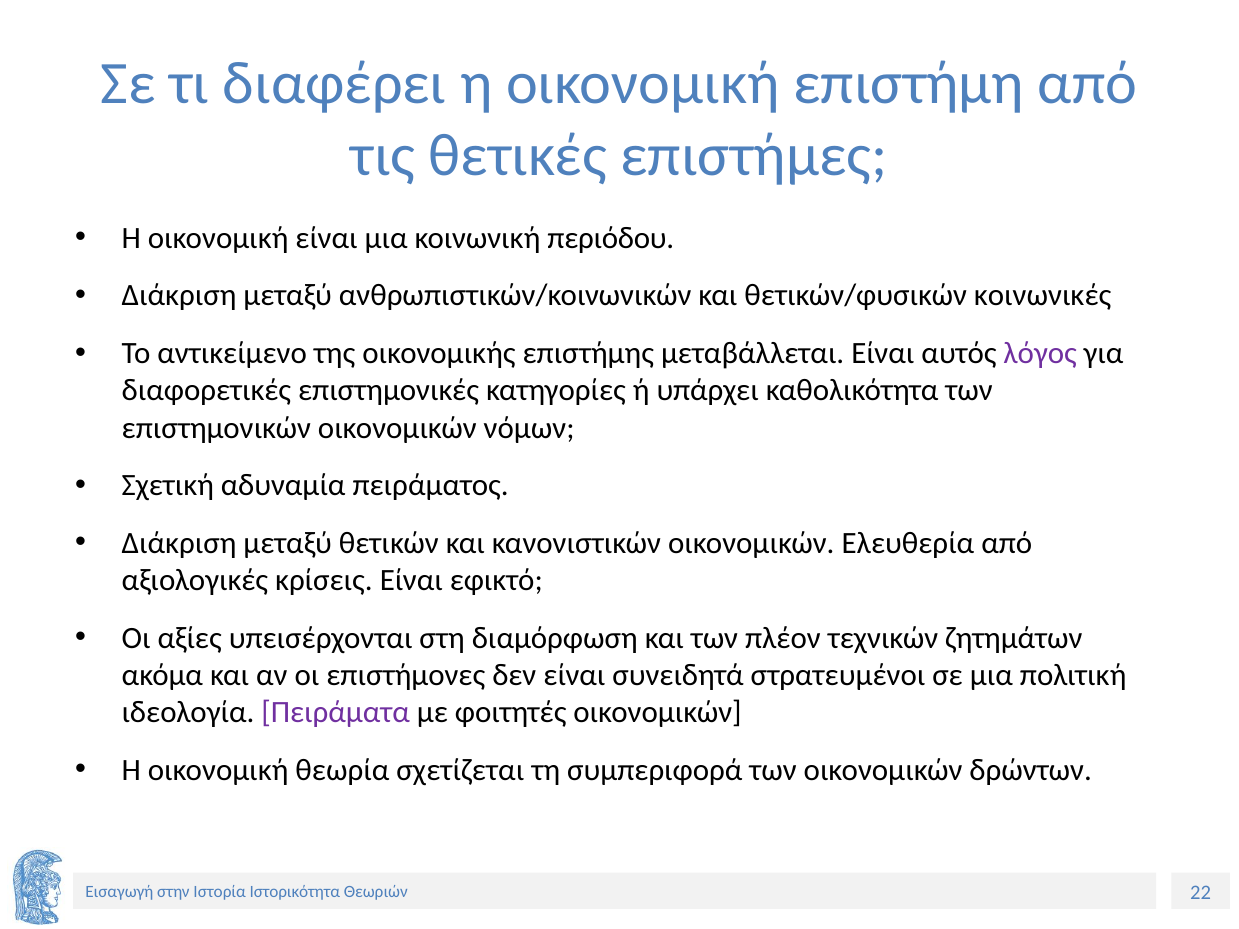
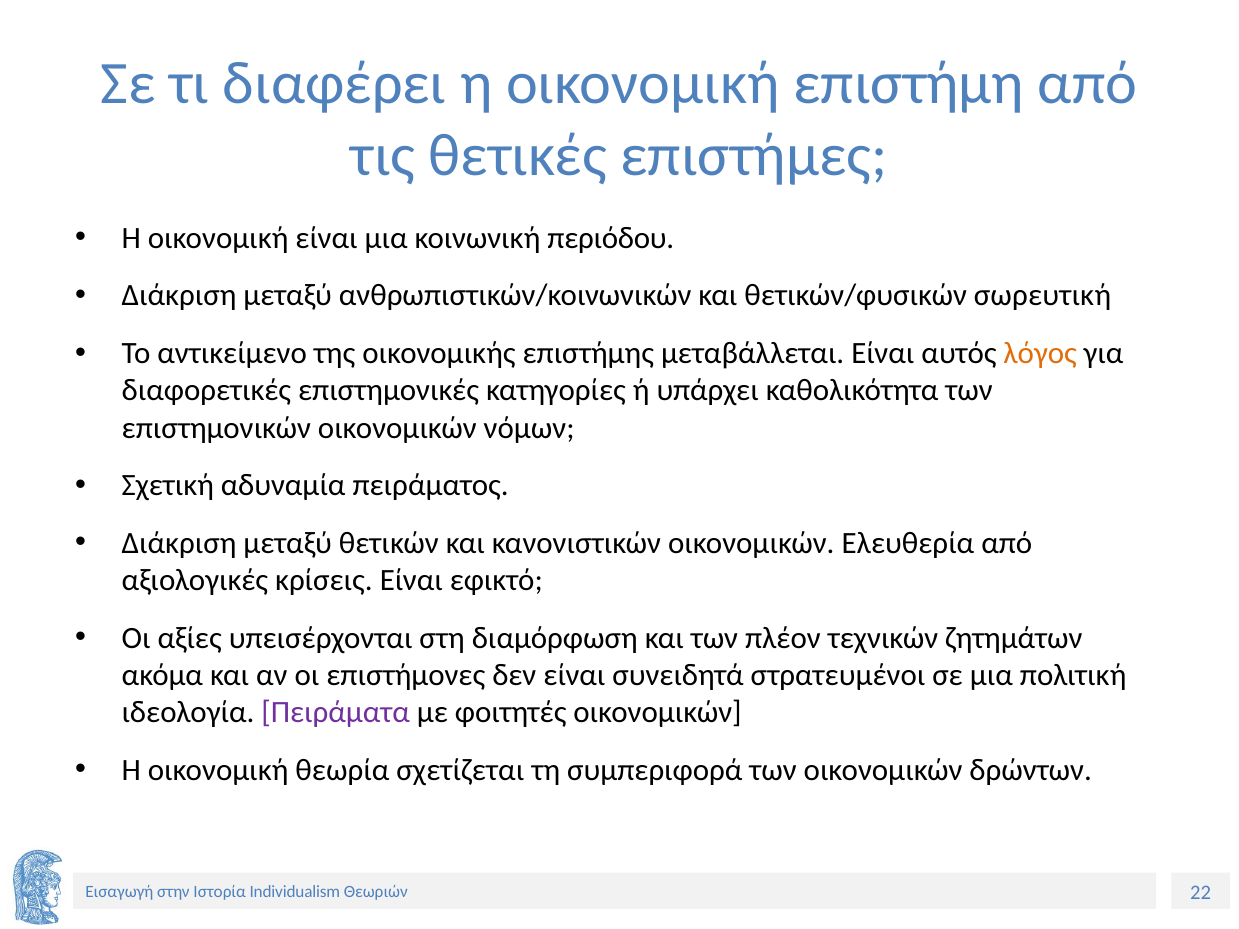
κοινωνικές: κοινωνικές -> σωρευτική
λόγος colour: purple -> orange
Ιστορικότητα: Ιστορικότητα -> Individualism
